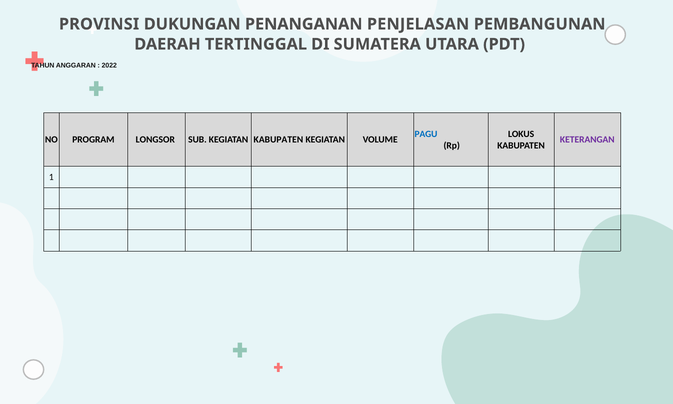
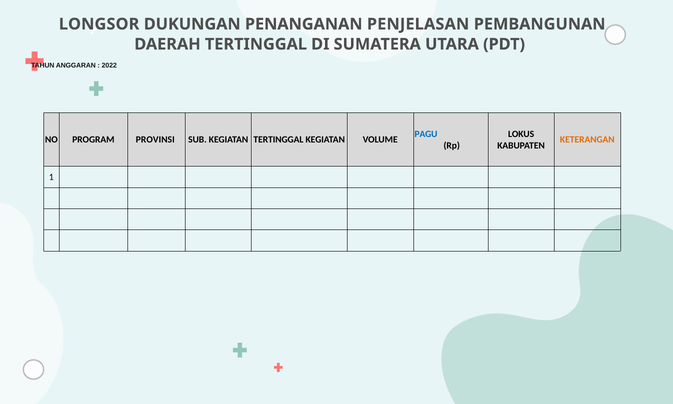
PROVINSI: PROVINSI -> LONGSOR
LONGSOR: LONGSOR -> PROVINSI
KEGIATAN KABUPATEN: KABUPATEN -> TERTINGGAL
KETERANGAN colour: purple -> orange
